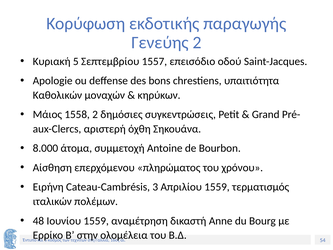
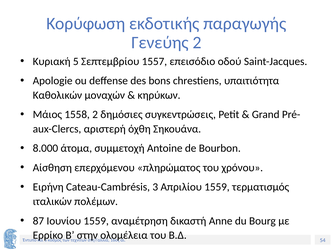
48: 48 -> 87
